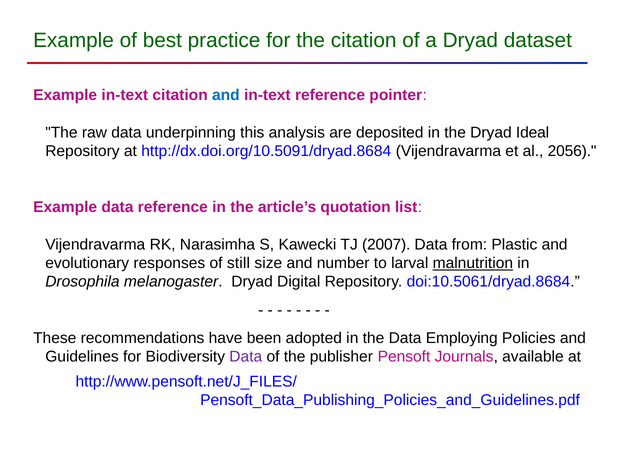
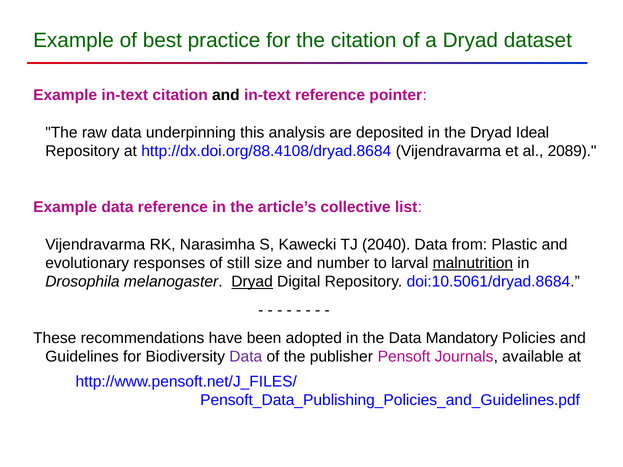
and at (226, 95) colour: blue -> black
http://dx.doi.org/10.5091/dryad.8684: http://dx.doi.org/10.5091/dryad.8684 -> http://dx.doi.org/88.4108/dryad.8684
2056: 2056 -> 2089
quotation: quotation -> collective
2007: 2007 -> 2040
Dryad at (252, 282) underline: none -> present
Employing: Employing -> Mandatory
